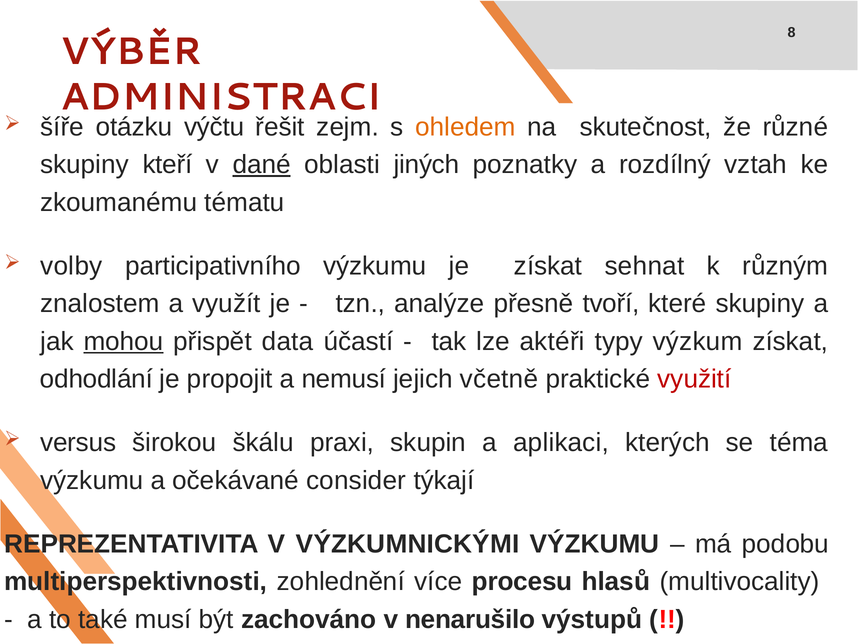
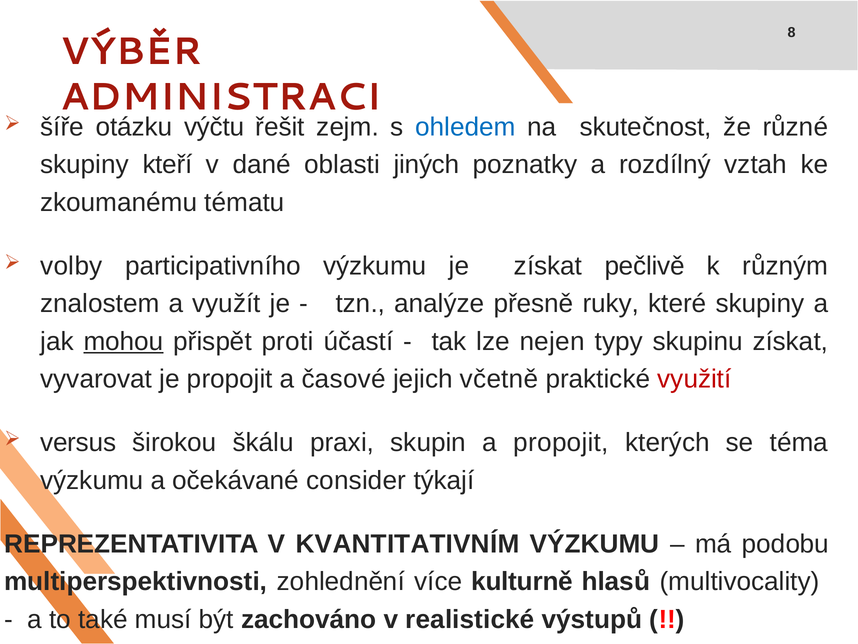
ohledem colour: orange -> blue
dané underline: present -> none
sehnat: sehnat -> pečlivě
tvoří: tvoří -> ruky
data: data -> proti
aktéři: aktéři -> nejen
výzkum: výzkum -> skupinu
odhodlání: odhodlání -> vyvarovat
nemusí: nemusí -> časové
a aplikaci: aplikaci -> propojit
VÝZKUMNICKÝMI: VÝZKUMNICKÝMI -> KVANTITATIVNÍM
procesu: procesu -> kulturně
nenarušilo: nenarušilo -> realistické
